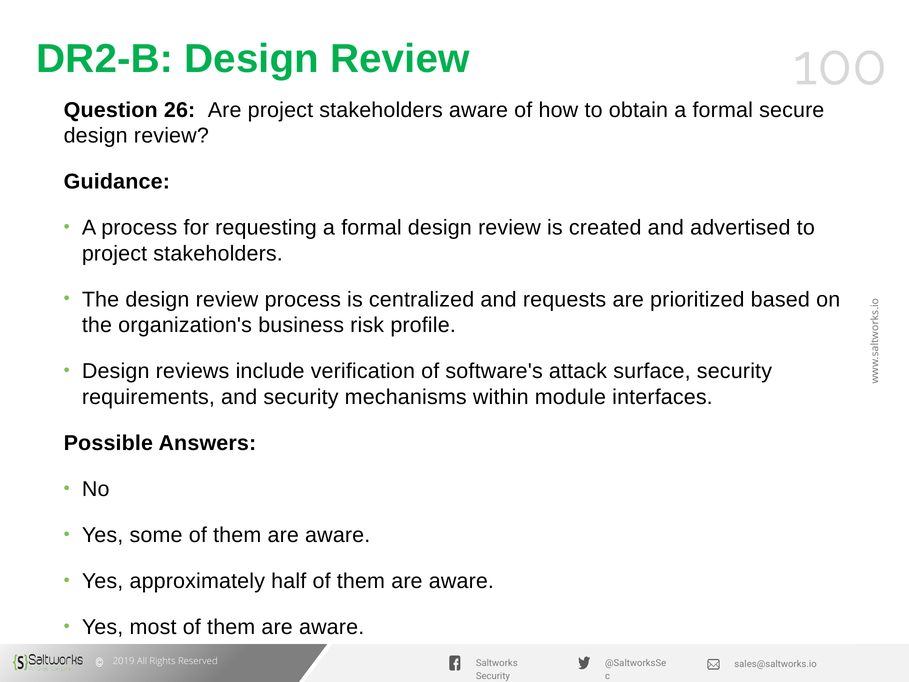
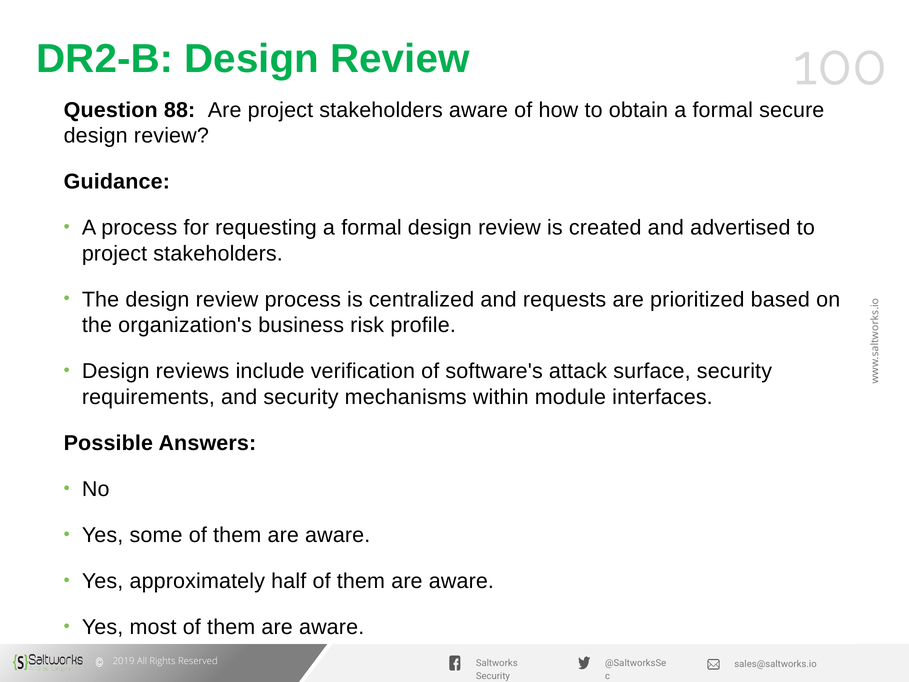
26: 26 -> 88
